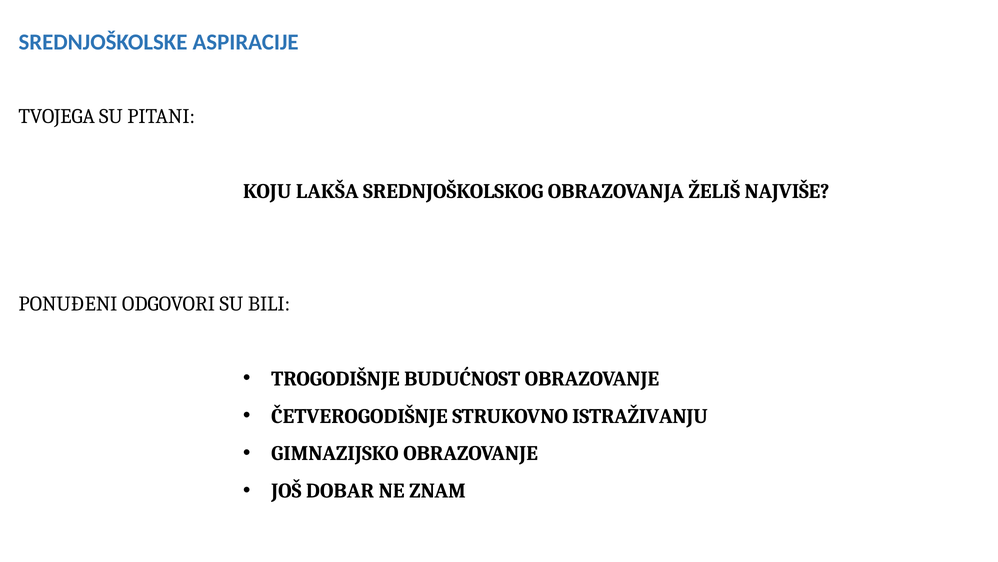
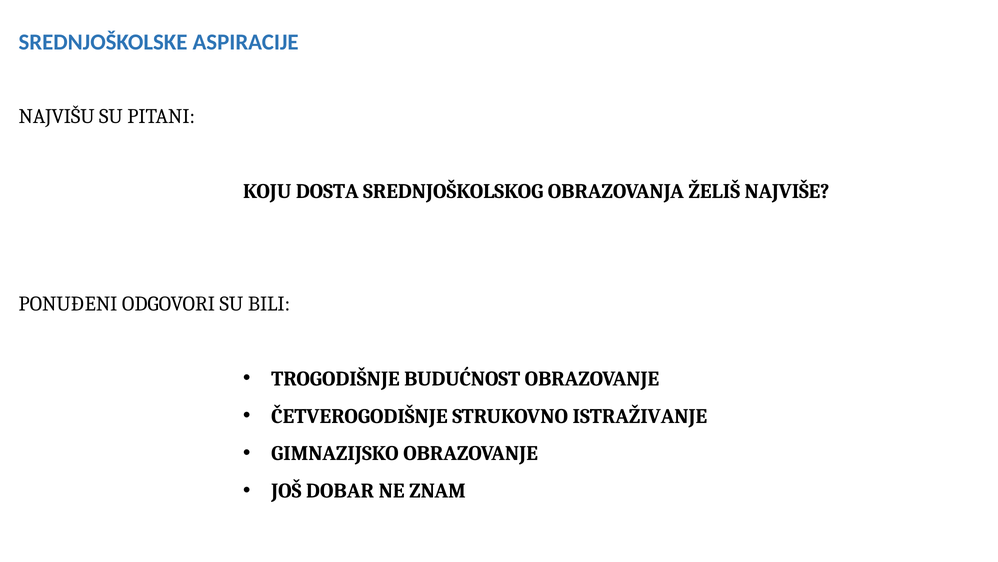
TVOJEGA: TVOJEGA -> NAJVIŠU
LAKŠA: LAKŠA -> DOSTA
ISTRAŽIVANJU: ISTRAŽIVANJU -> ISTRAŽIVANJE
